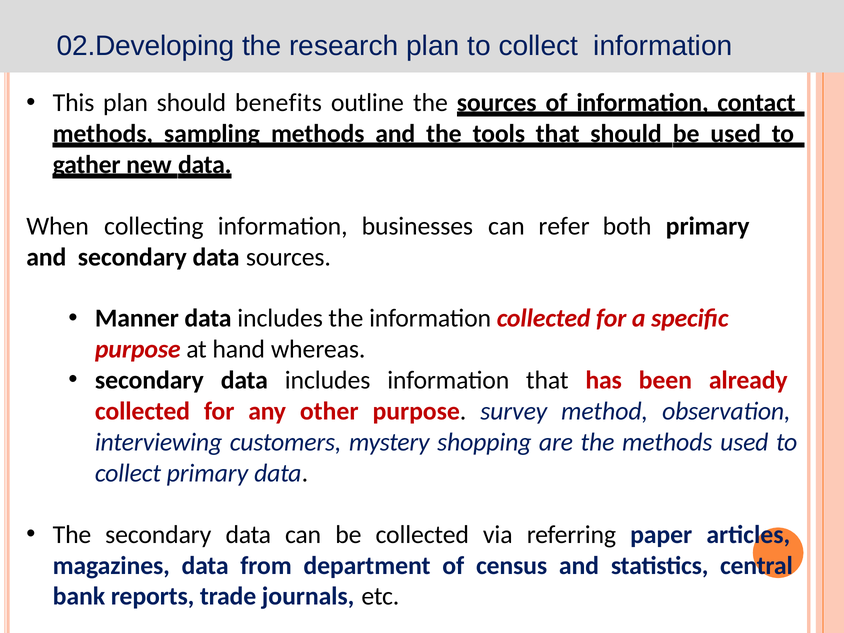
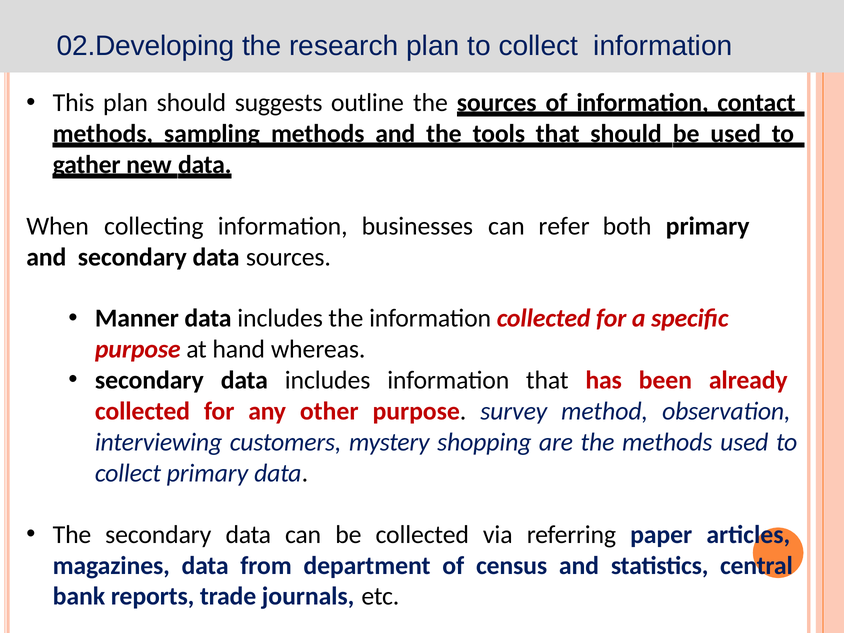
benefits: benefits -> suggests
